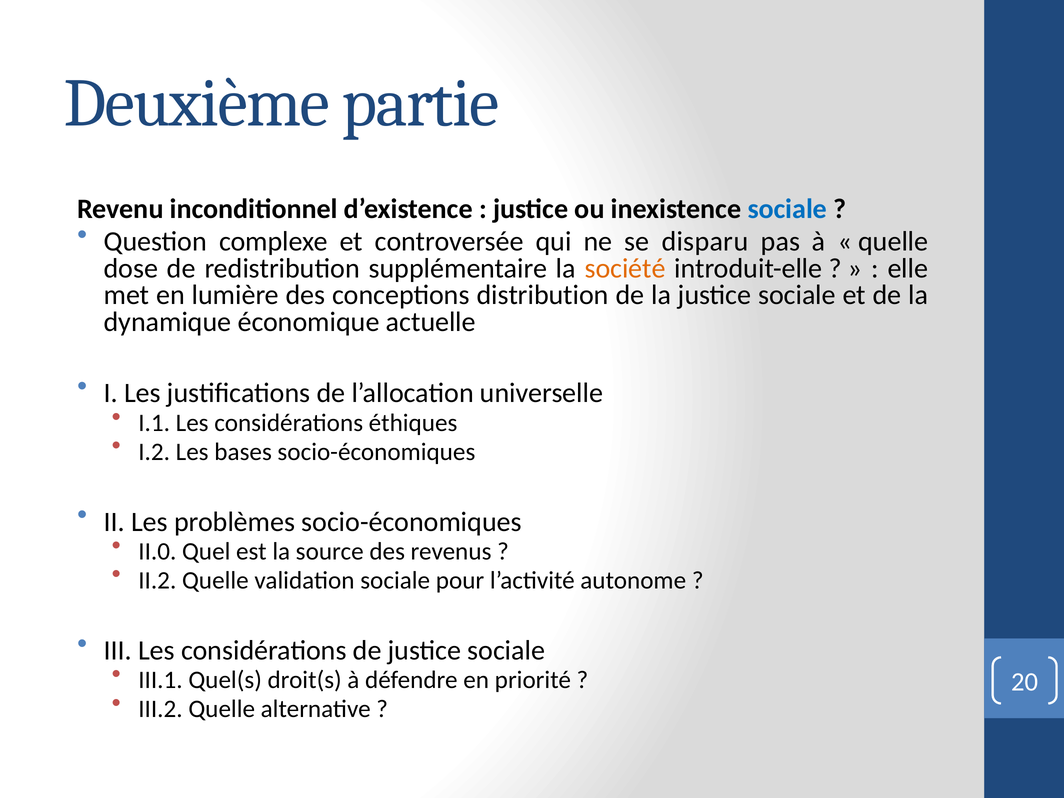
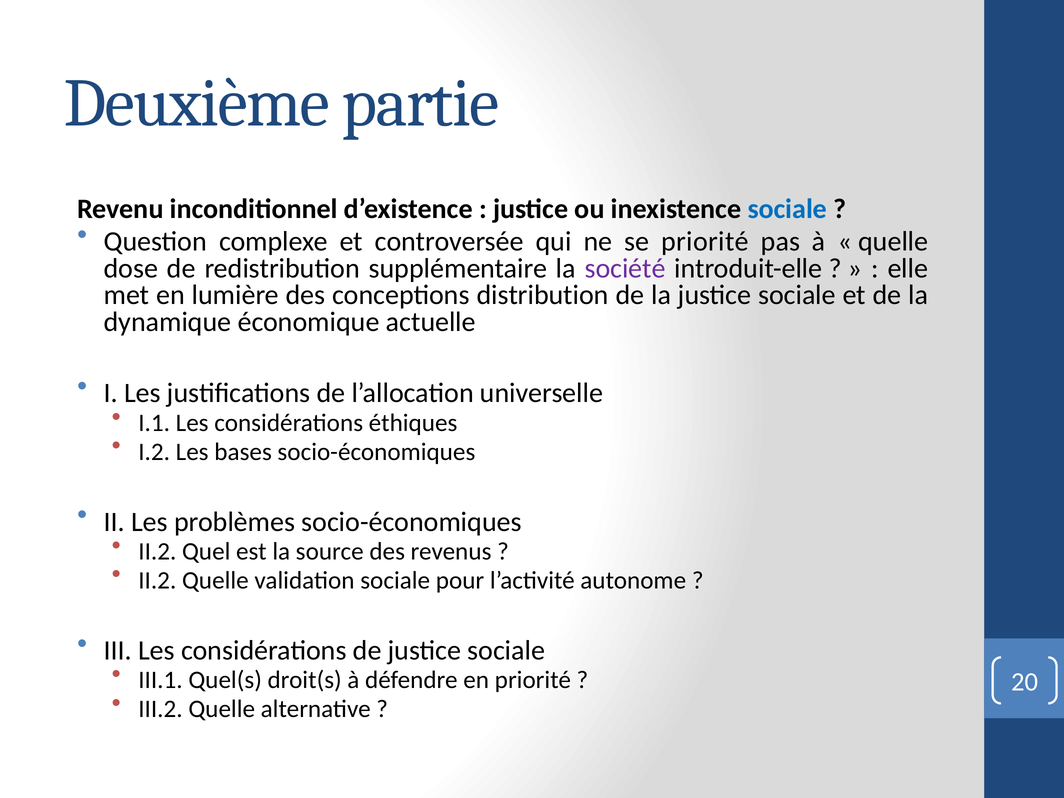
se disparu: disparu -> priorité
société colour: orange -> purple
II.0 at (157, 552): II.0 -> II.2
